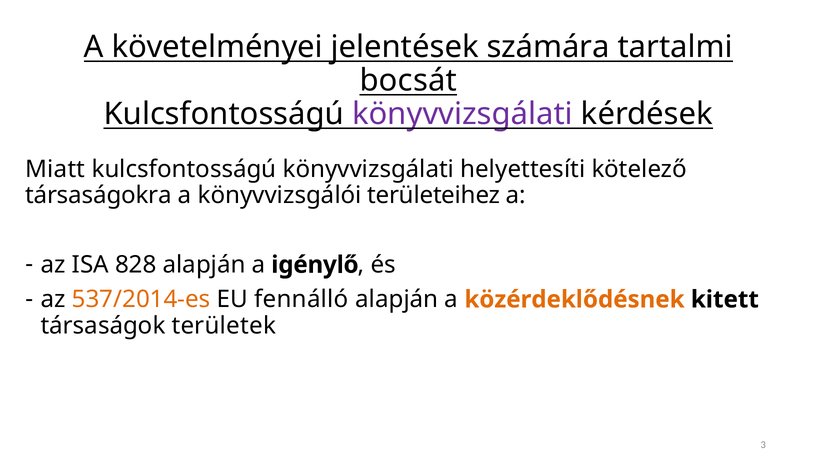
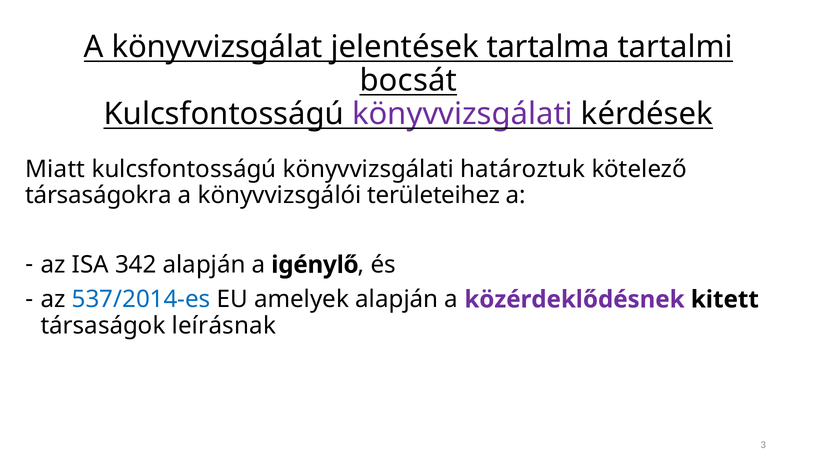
követelményei: követelményei -> könyvvizsgálat
számára: számára -> tartalma
helyettesíti: helyettesíti -> határoztuk
828: 828 -> 342
537/2014-es colour: orange -> blue
fennálló: fennálló -> amelyek
közérdeklődésnek colour: orange -> purple
területek: területek -> leírásnak
